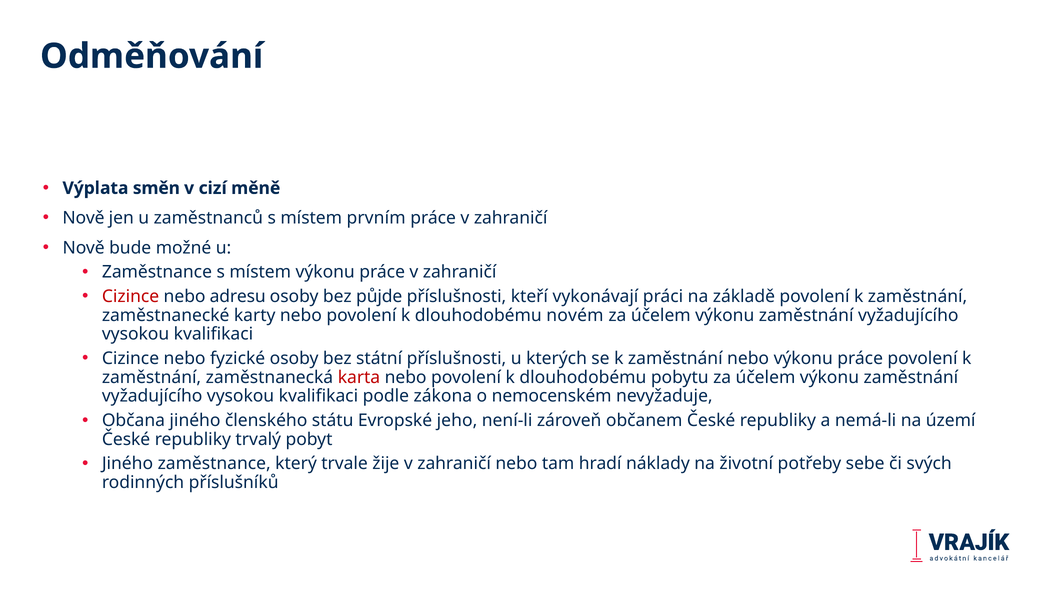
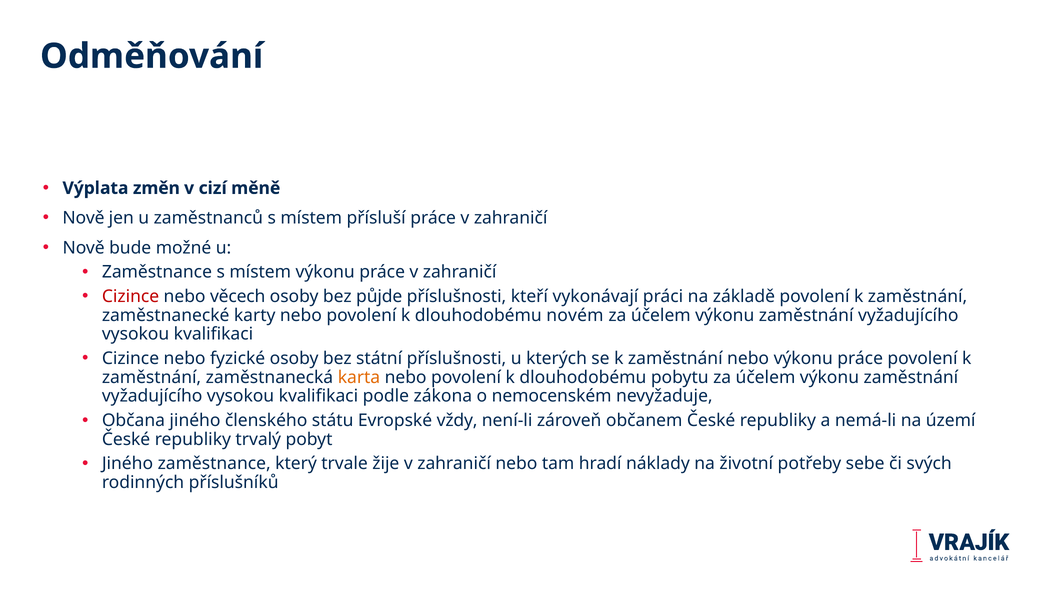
směn: směn -> změn
prvním: prvním -> přísluší
adresu: adresu -> věcech
karta colour: red -> orange
jeho: jeho -> vždy
